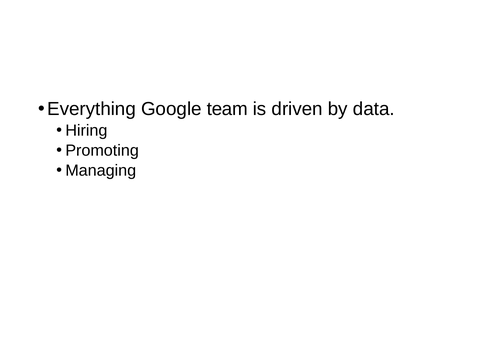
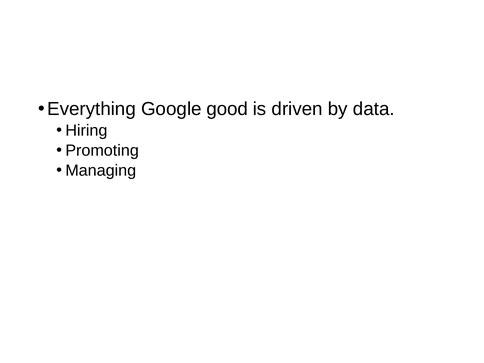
team: team -> good
